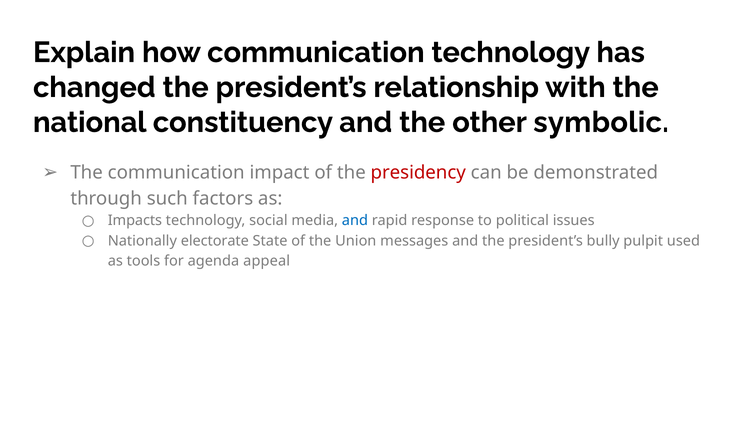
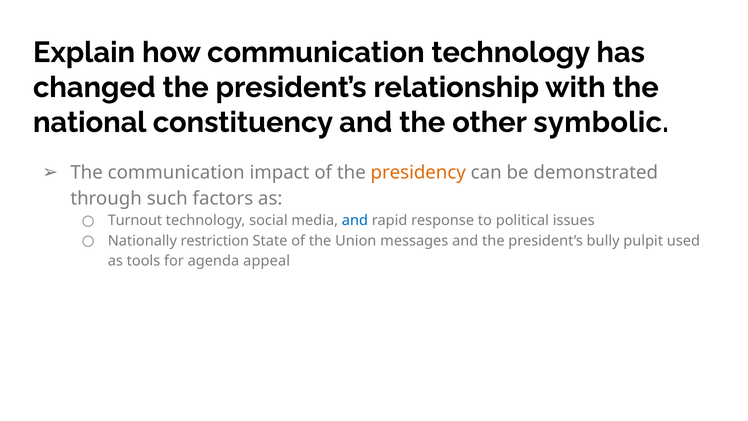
presidency colour: red -> orange
Impacts: Impacts -> Turnout
electorate: electorate -> restriction
